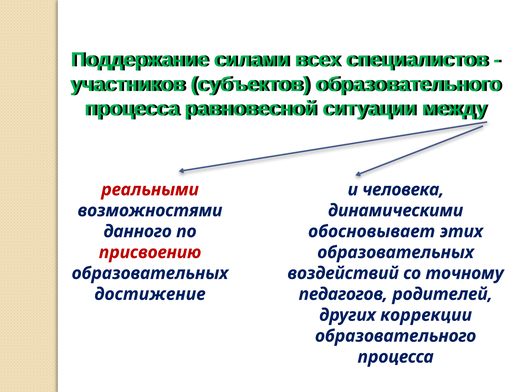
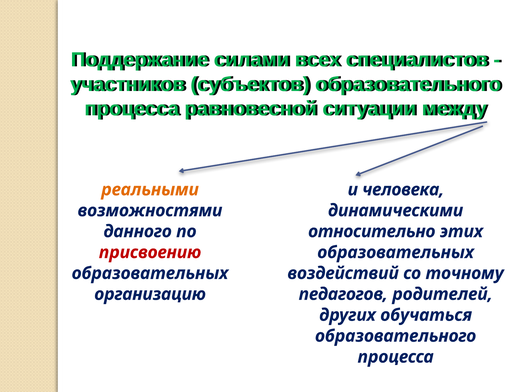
реальными colour: red -> orange
обосновывает: обосновывает -> относительно
достижение: достижение -> организацию
коррекции: коррекции -> обучаться
